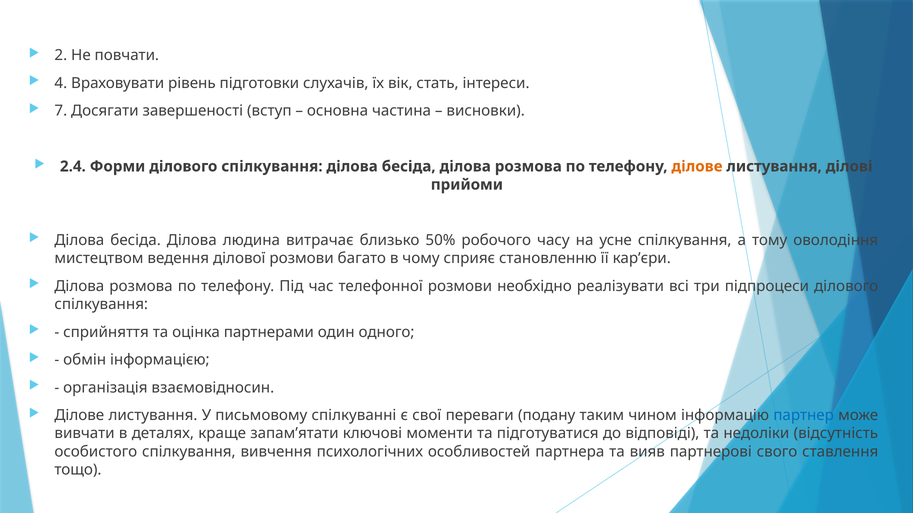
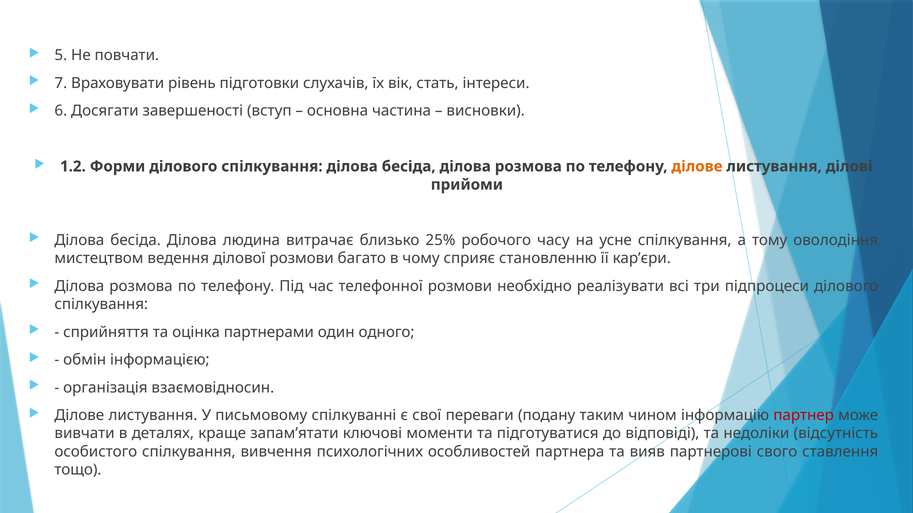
2: 2 -> 5
4: 4 -> 7
7: 7 -> 6
2.4: 2.4 -> 1.2
50%: 50% -> 25%
партнер colour: blue -> red
